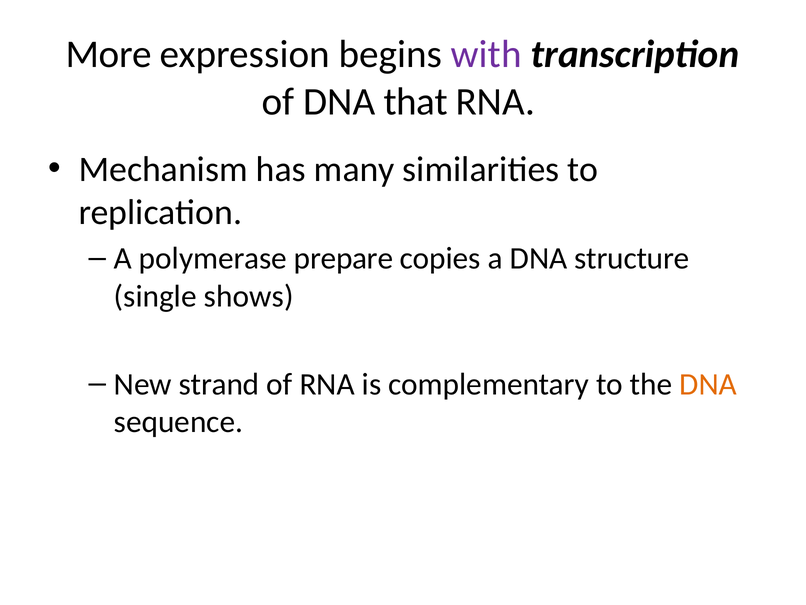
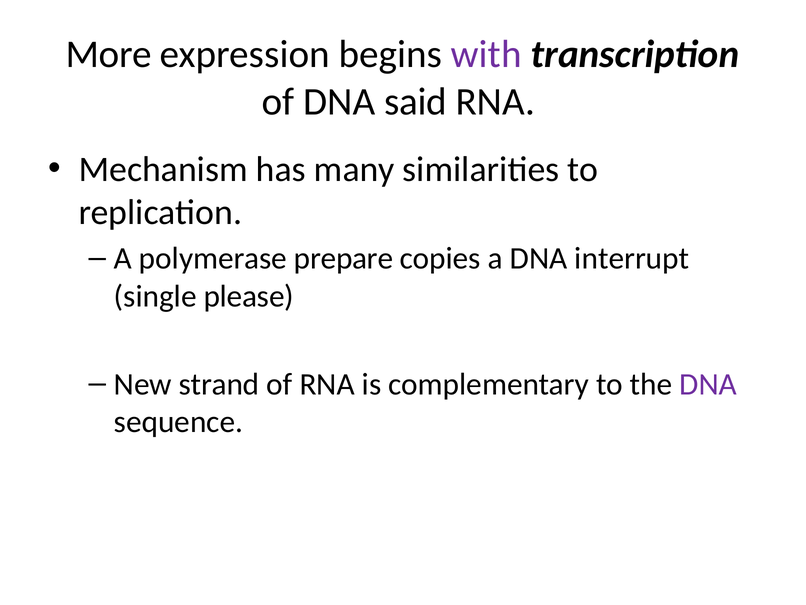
that: that -> said
structure: structure -> interrupt
shows: shows -> please
DNA at (708, 384) colour: orange -> purple
